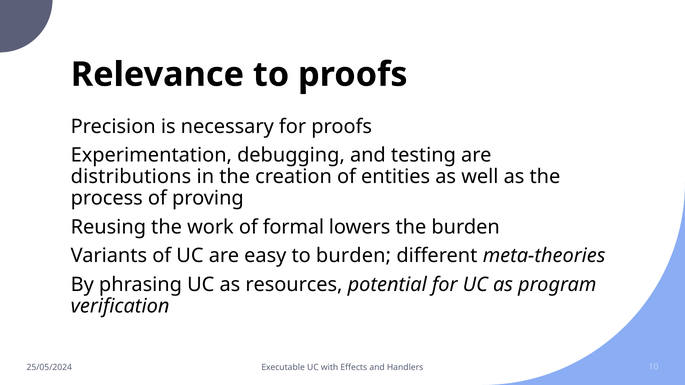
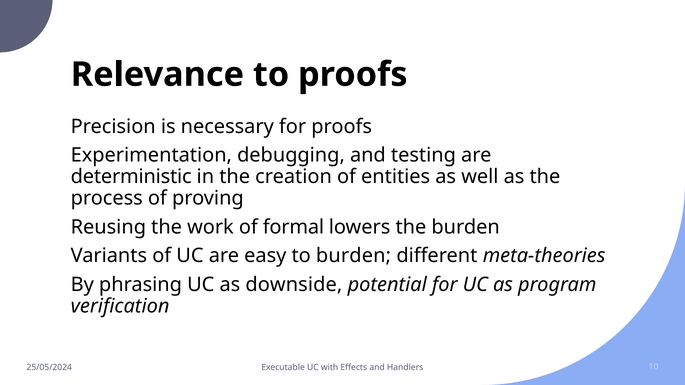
distributions: distributions -> deterministic
resources: resources -> downside
